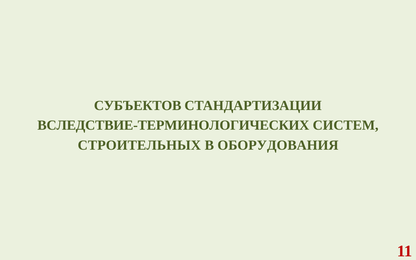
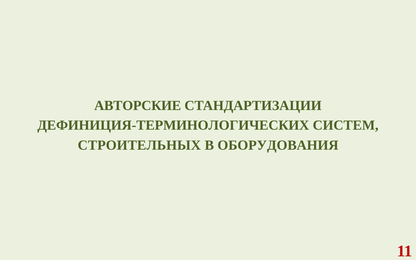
СУБЪЕКТОВ: СУБЪЕКТОВ -> АВТОРСКИЕ
ВСЛЕДСТВИЕ-ТЕРМИНОЛОГИЧЕСКИХ: ВСЛЕДСТВИЕ-ТЕРМИНОЛОГИЧЕСКИХ -> ДЕФИНИЦИЯ-ТЕРМИНОЛОГИЧЕСКИХ
